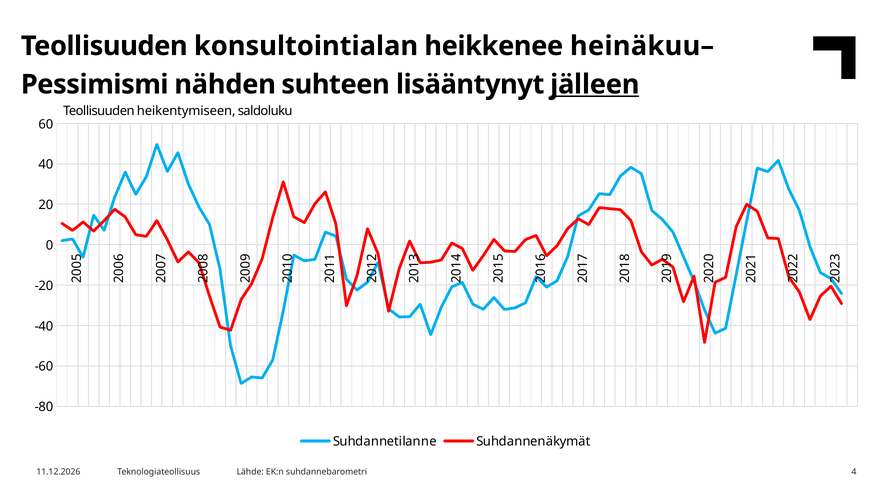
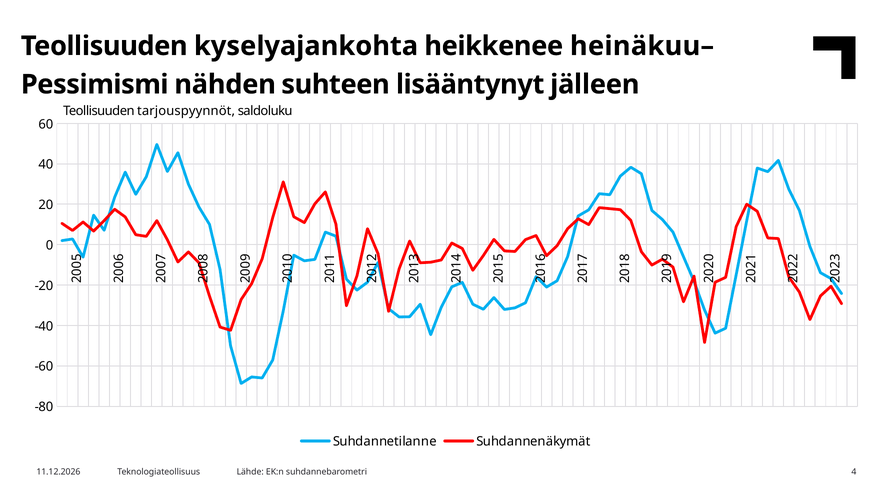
konsultointialan: konsultointialan -> kyselyajankohta
jälleen underline: present -> none
heikentymiseen: heikentymiseen -> tarjouspyynnöt
